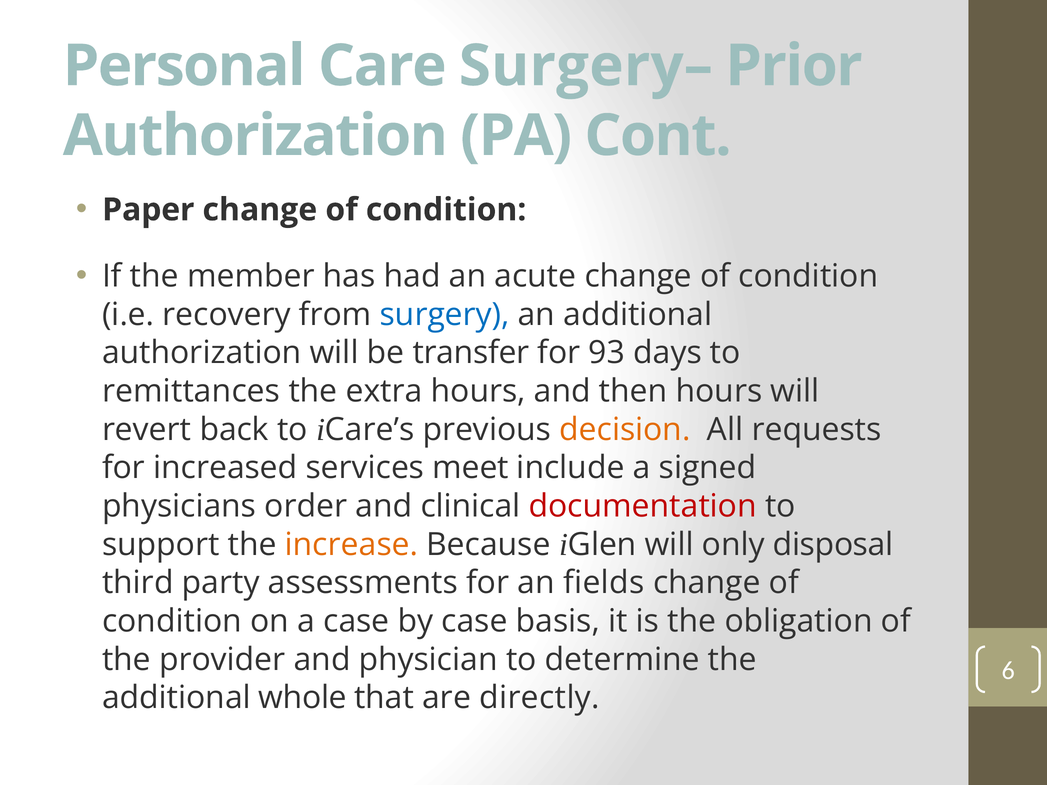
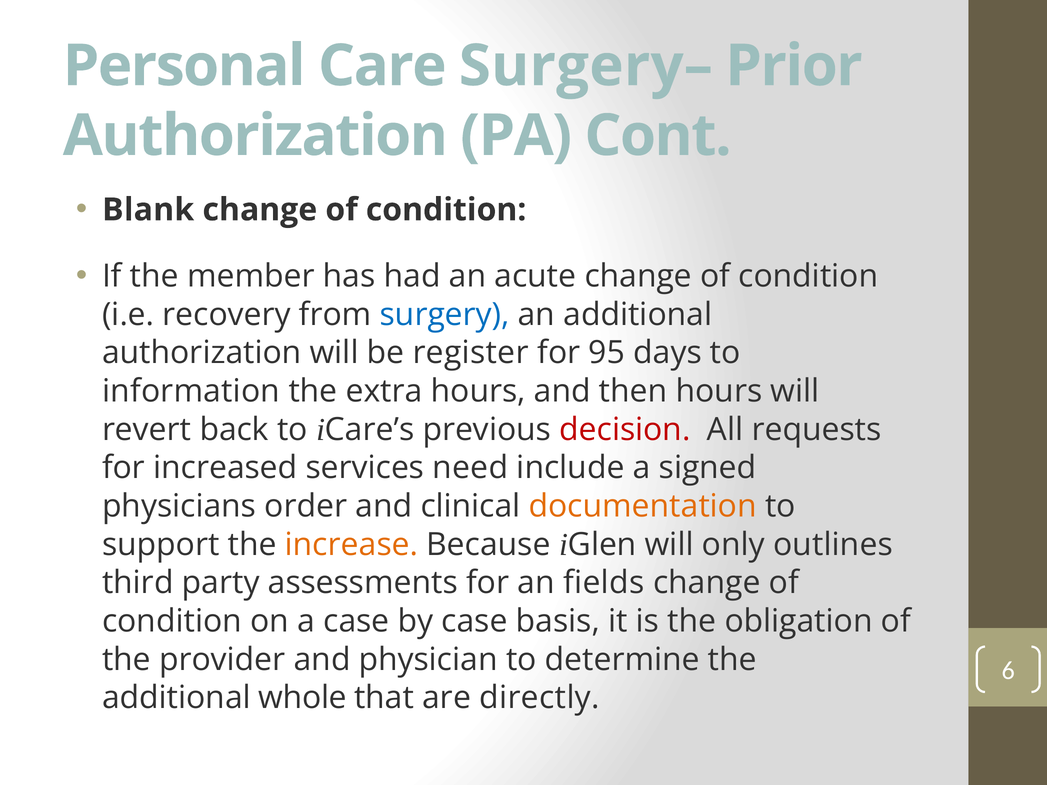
Paper: Paper -> Blank
transfer: transfer -> register
93: 93 -> 95
remittances: remittances -> information
decision colour: orange -> red
meet: meet -> need
documentation colour: red -> orange
disposal: disposal -> outlines
